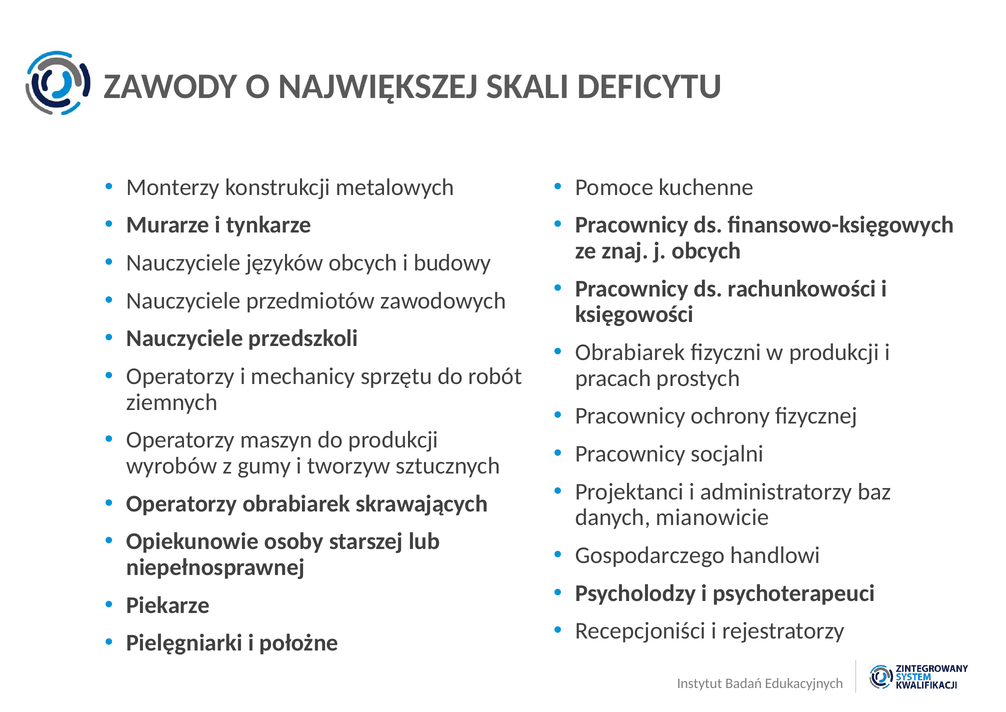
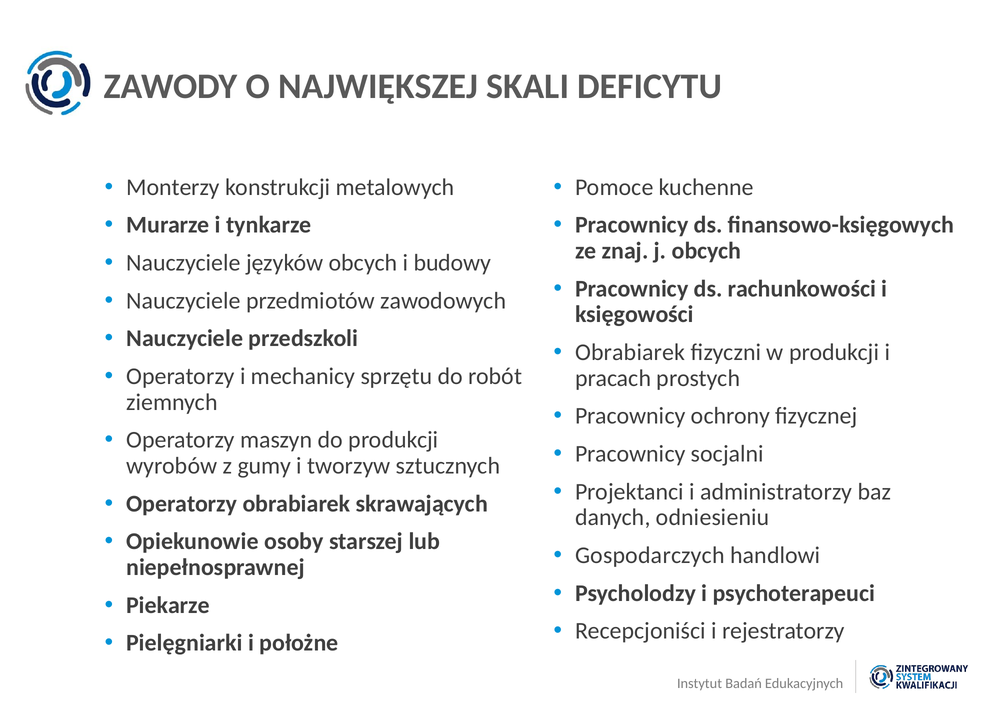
mianowicie: mianowicie -> odniesieniu
Gospodarczego: Gospodarczego -> Gospodarczych
